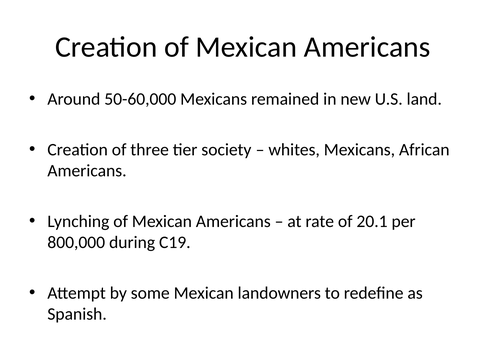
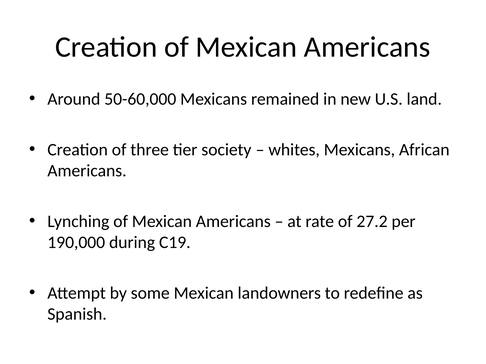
20.1: 20.1 -> 27.2
800,000: 800,000 -> 190,000
